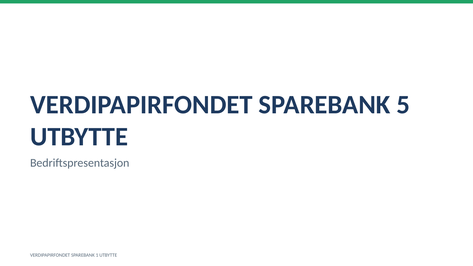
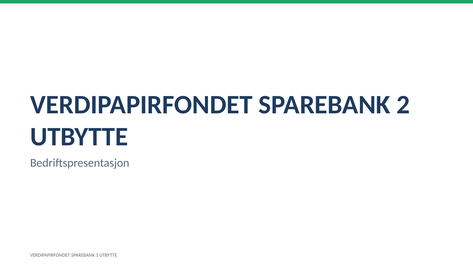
5: 5 -> 2
